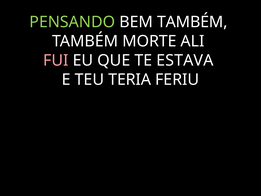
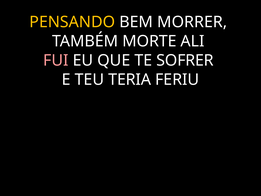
PENSANDO colour: light green -> yellow
BEM TAMBÉM: TAMBÉM -> MORRER
ESTAVA: ESTAVA -> SOFRER
